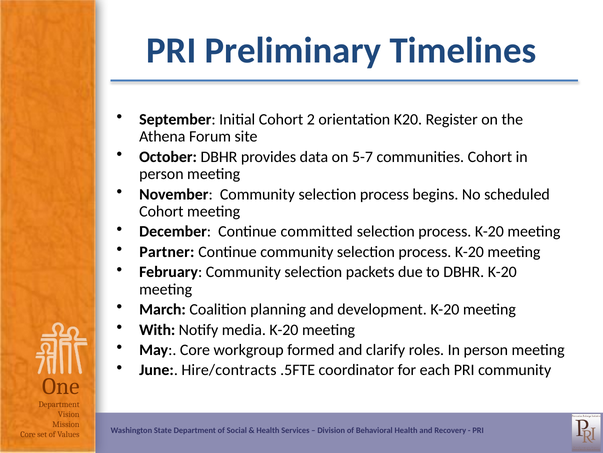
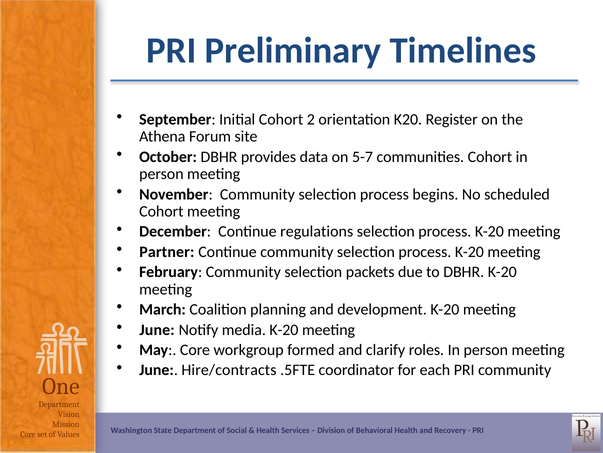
committed: committed -> regulations
With at (157, 329): With -> June
